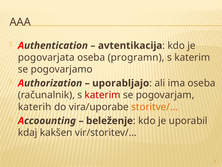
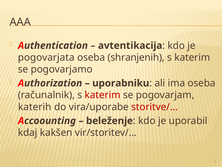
programn: programn -> shranjenih
uporabljajo: uporabljajo -> uporabniku
storitve/ colour: orange -> red
